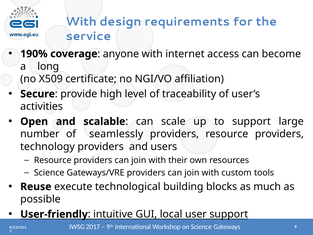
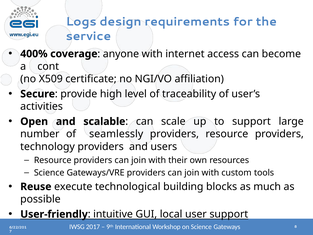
With at (81, 22): With -> Logs
190%: 190% -> 400%
long: long -> cont
